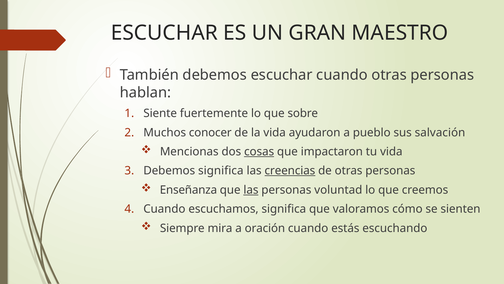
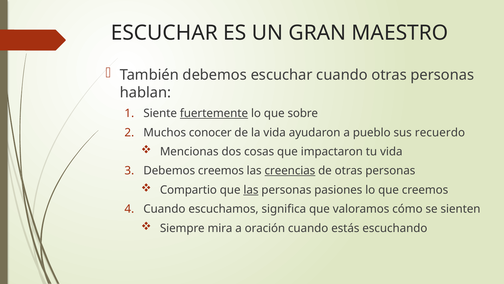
fuertemente underline: none -> present
salvación: salvación -> recuerdo
cosas underline: present -> none
Debemos significa: significa -> creemos
Enseñanza: Enseñanza -> Compartio
voluntad: voluntad -> pasiones
